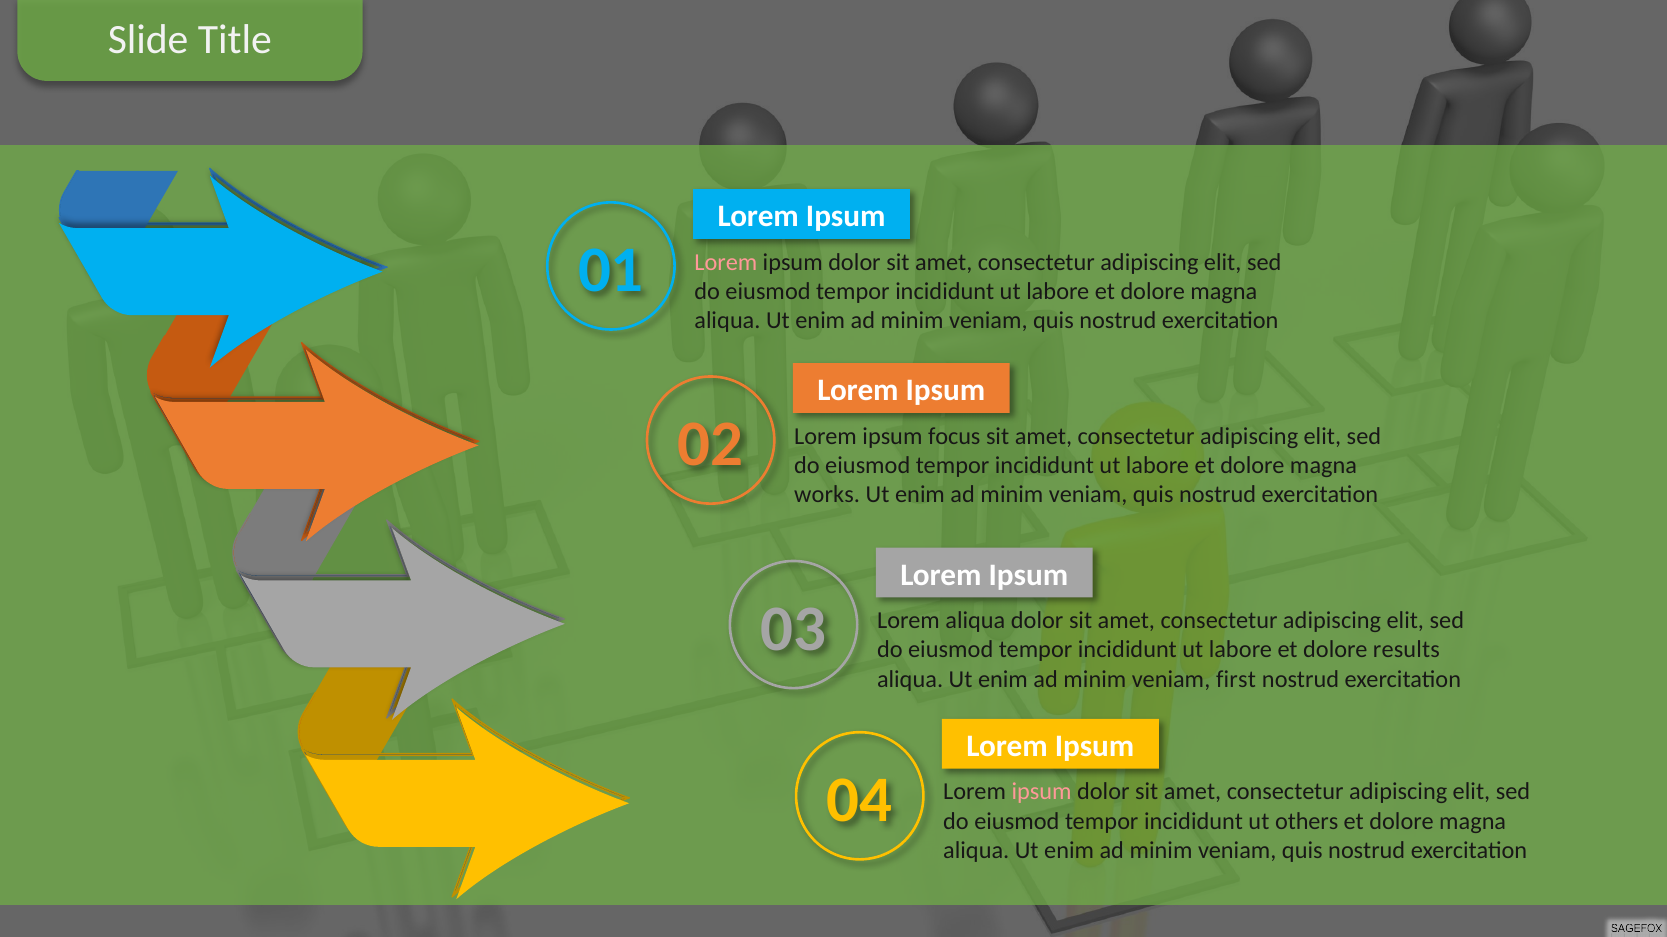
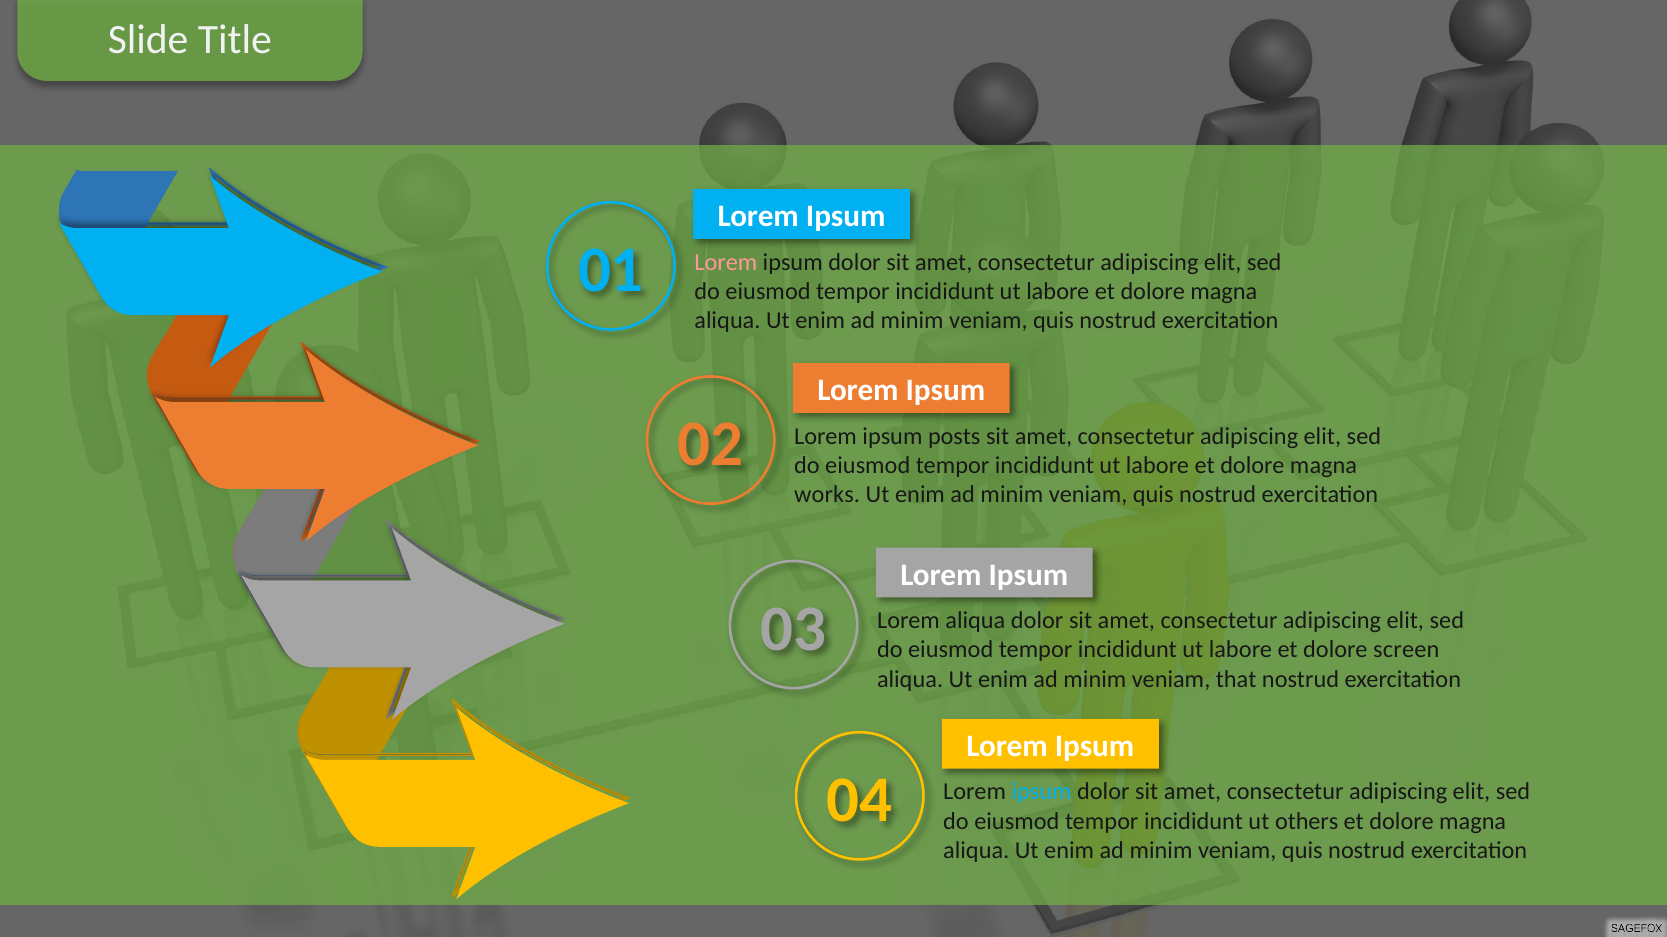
focus: focus -> posts
results: results -> screen
first: first -> that
ipsum at (1042, 792) colour: pink -> light blue
